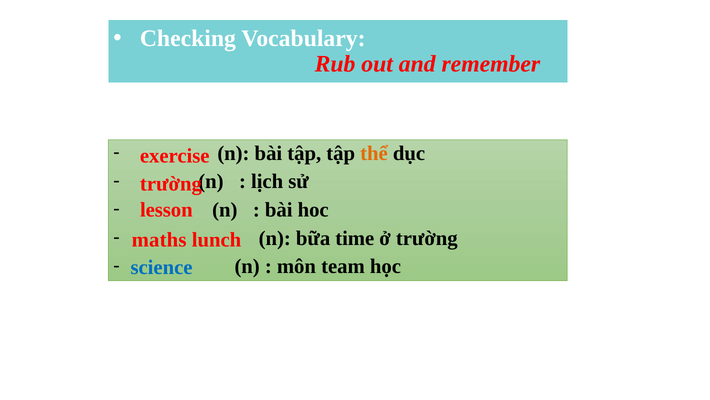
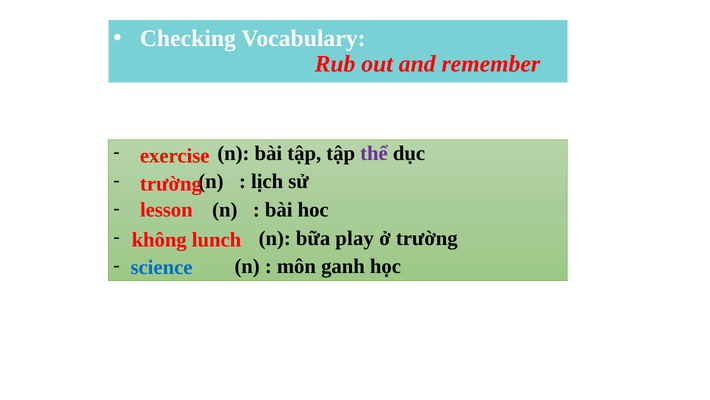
thể colour: orange -> purple
time: time -> play
maths: maths -> không
team: team -> ganh
